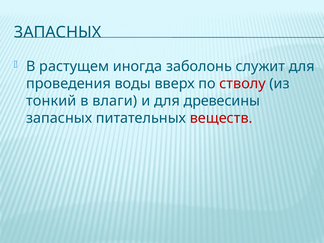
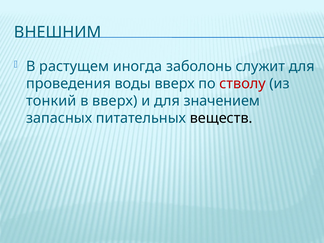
ЗАПАСНЫХ at (58, 32): ЗАПАСНЫХ -> ВНЕШНИМ
в влаги: влаги -> вверх
древесины: древесины -> значением
веществ colour: red -> black
